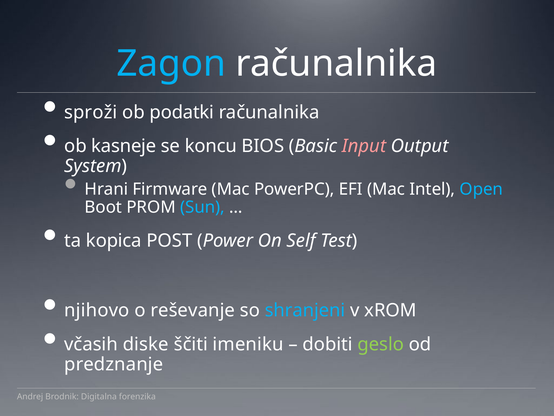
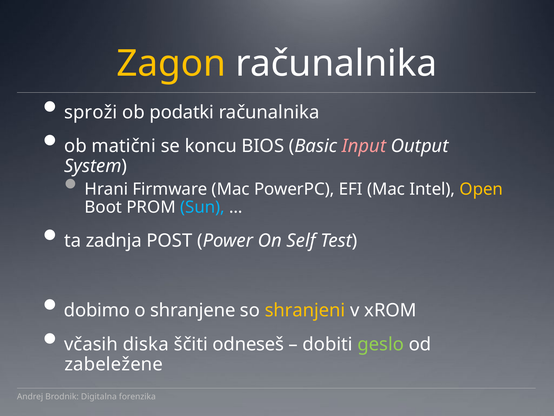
Zagon colour: light blue -> yellow
kasneje: kasneje -> matični
Open colour: light blue -> yellow
kopica: kopica -> zadnja
njihovo: njihovo -> dobimo
reševanje: reševanje -> shranjene
shranjeni colour: light blue -> yellow
diske: diske -> diska
imeniku: imeniku -> odneseš
predznanje: predznanje -> zabeležene
